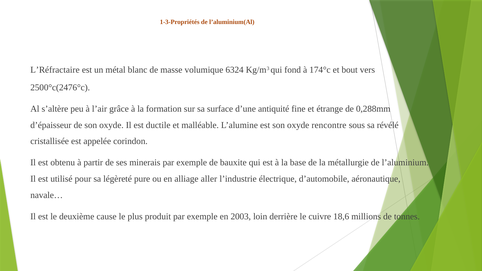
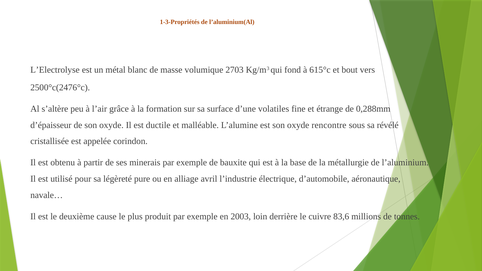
L’Réfractaire: L’Réfractaire -> L’Electrolyse
6324: 6324 -> 2703
174°c: 174°c -> 615°c
antiquité: antiquité -> volatiles
aller: aller -> avril
18,6: 18,6 -> 83,6
